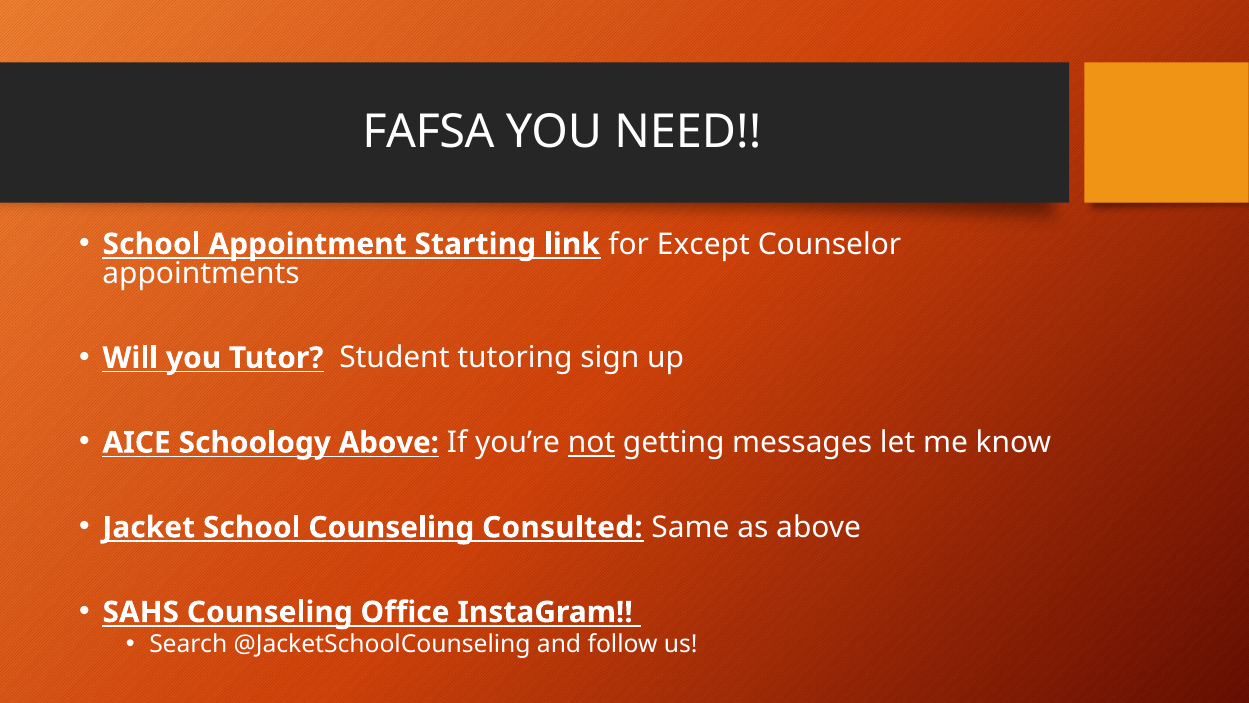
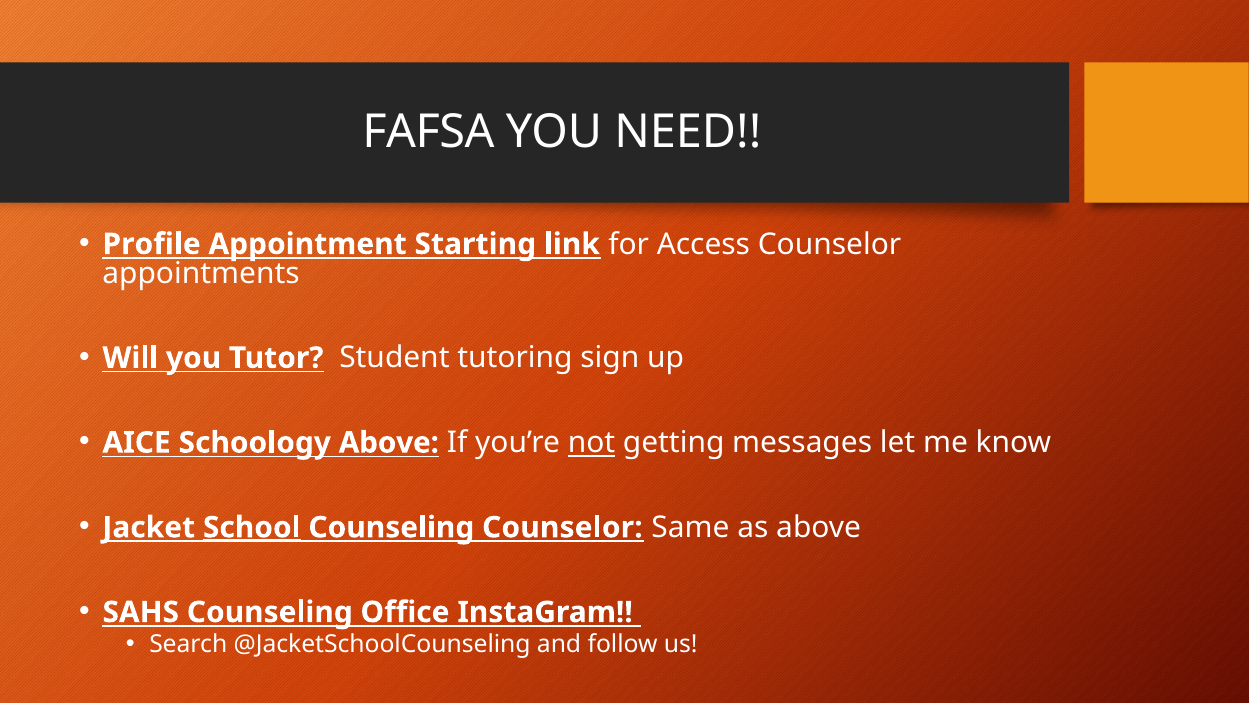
School at (152, 244): School -> Profile
Except: Except -> Access
School at (252, 527) underline: none -> present
Counseling Consulted: Consulted -> Counselor
